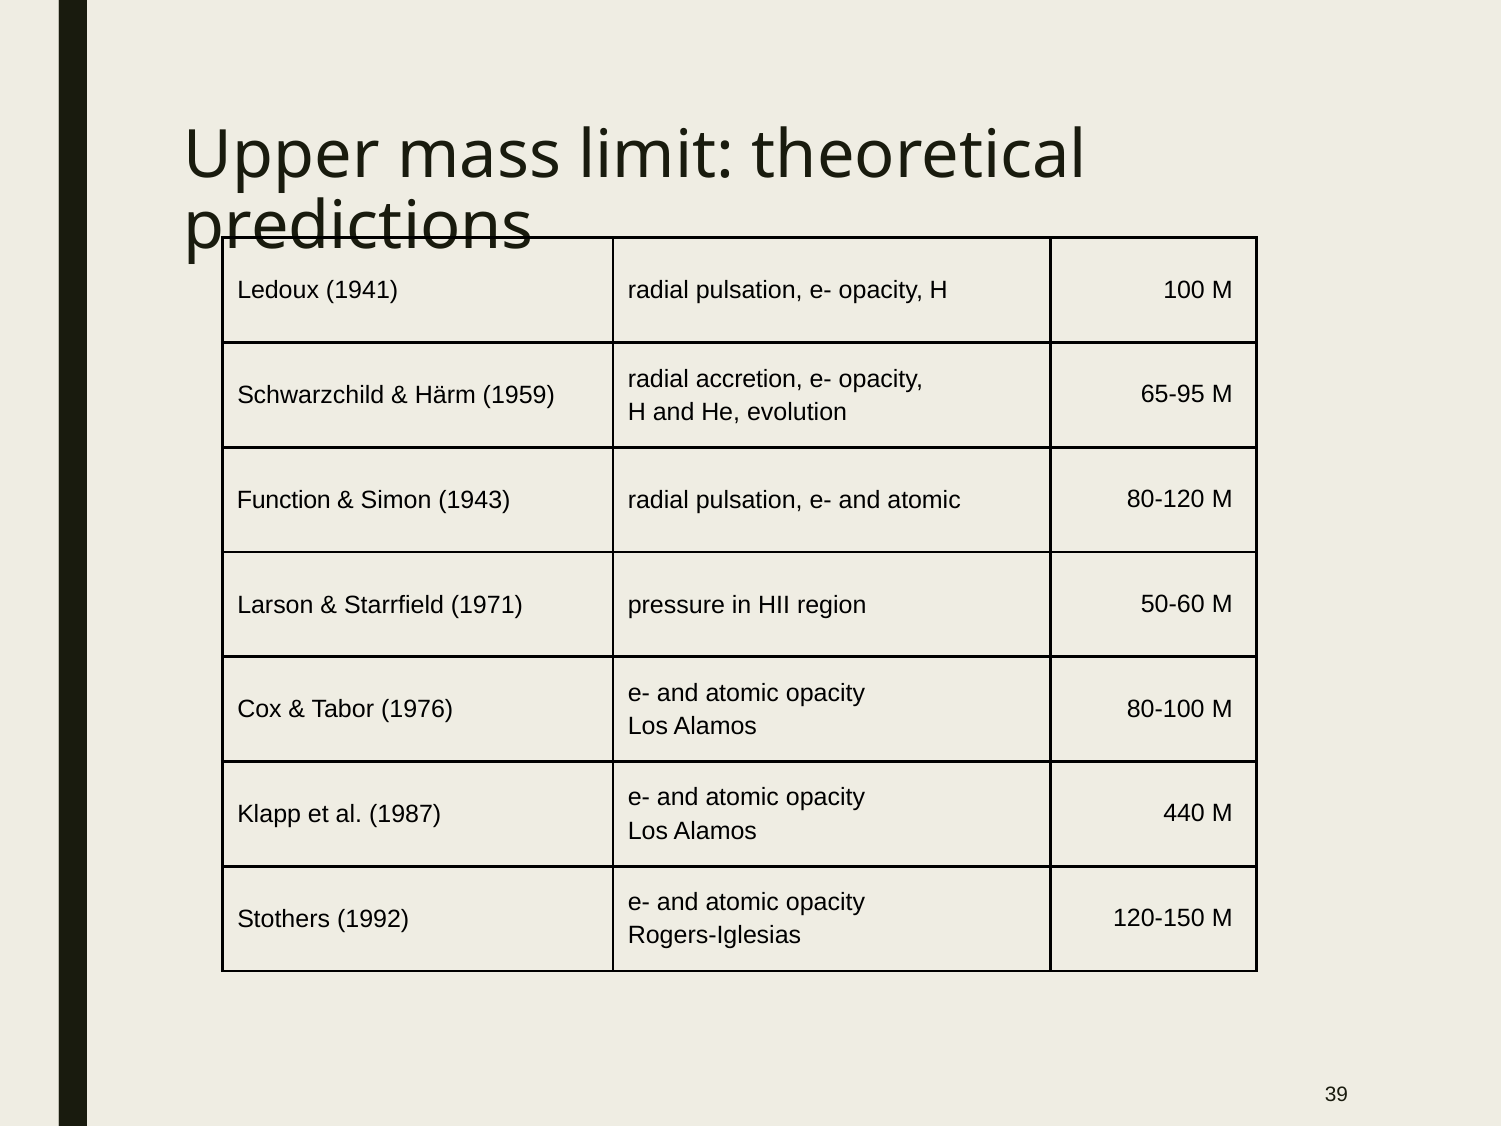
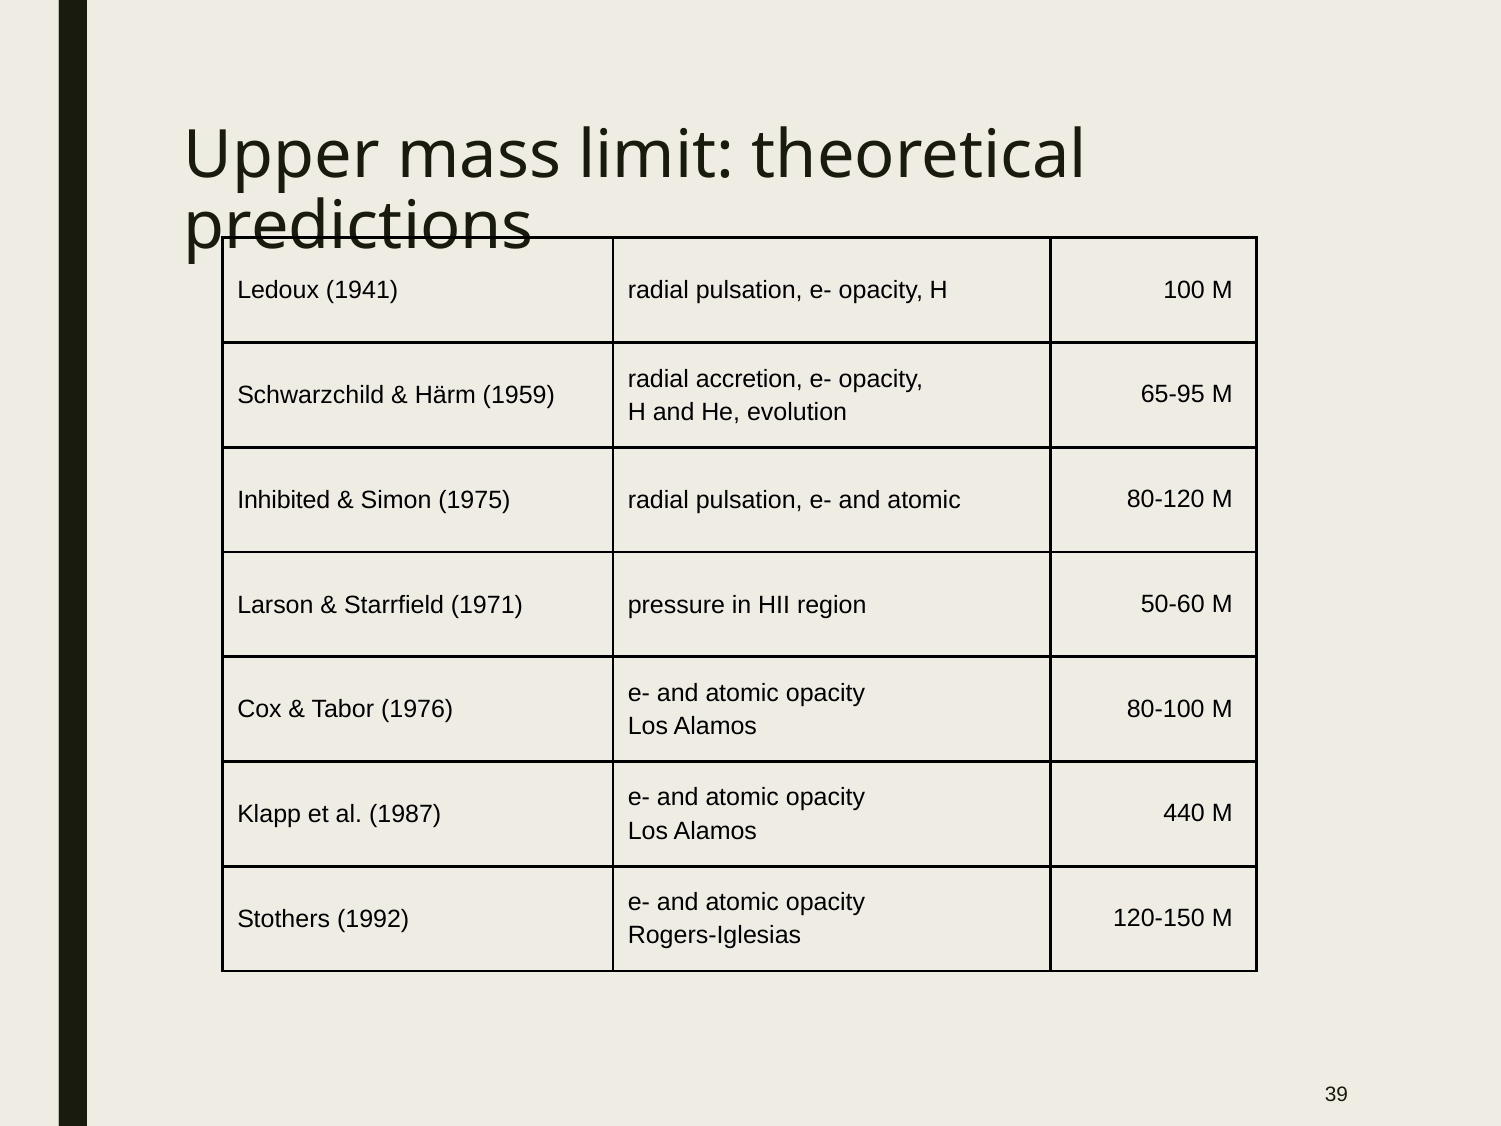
Function: Function -> Inhibited
1943: 1943 -> 1975
